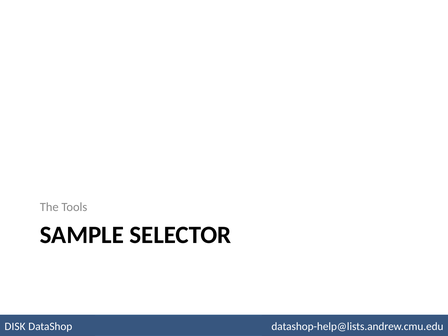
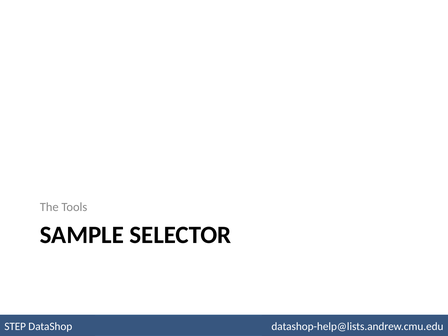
DISK: DISK -> STEP
